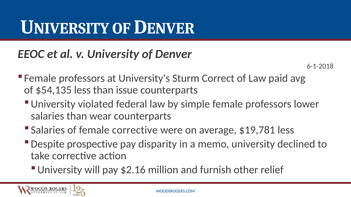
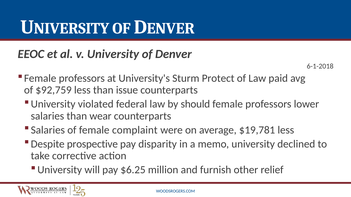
Correct: Correct -> Protect
$54,135: $54,135 -> $92,759
simple: simple -> should
female corrective: corrective -> complaint
$2.16: $2.16 -> $6.25
